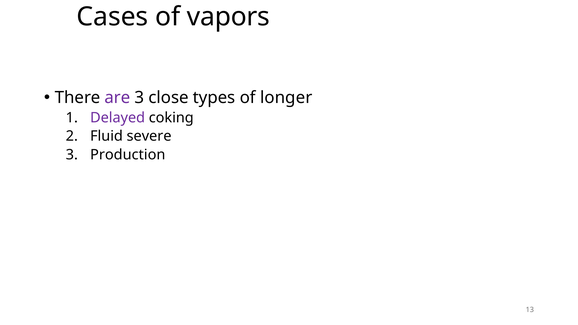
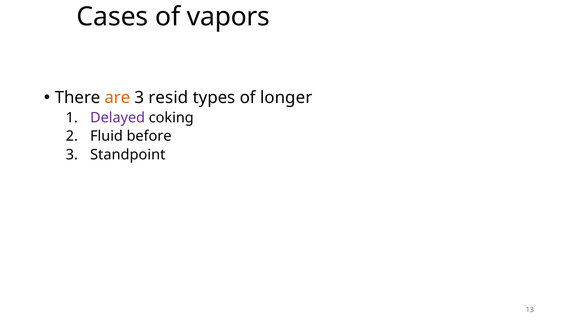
are colour: purple -> orange
close: close -> resid
severe: severe -> before
Production: Production -> Standpoint
